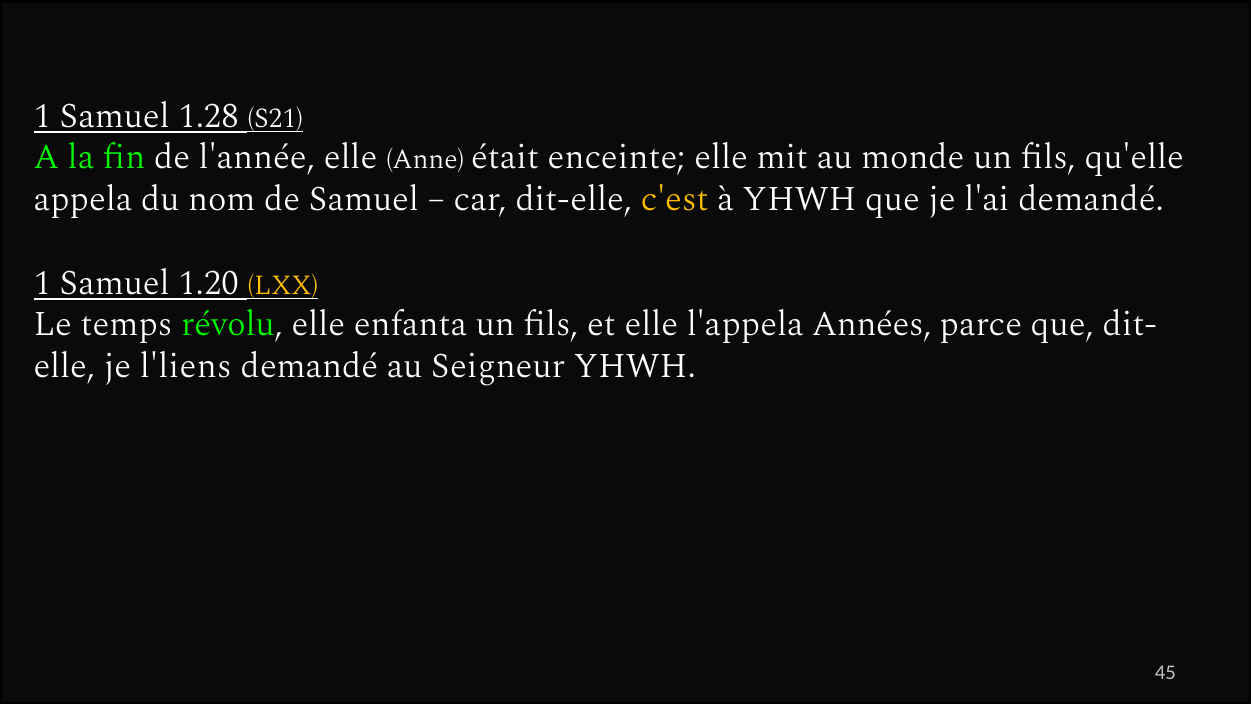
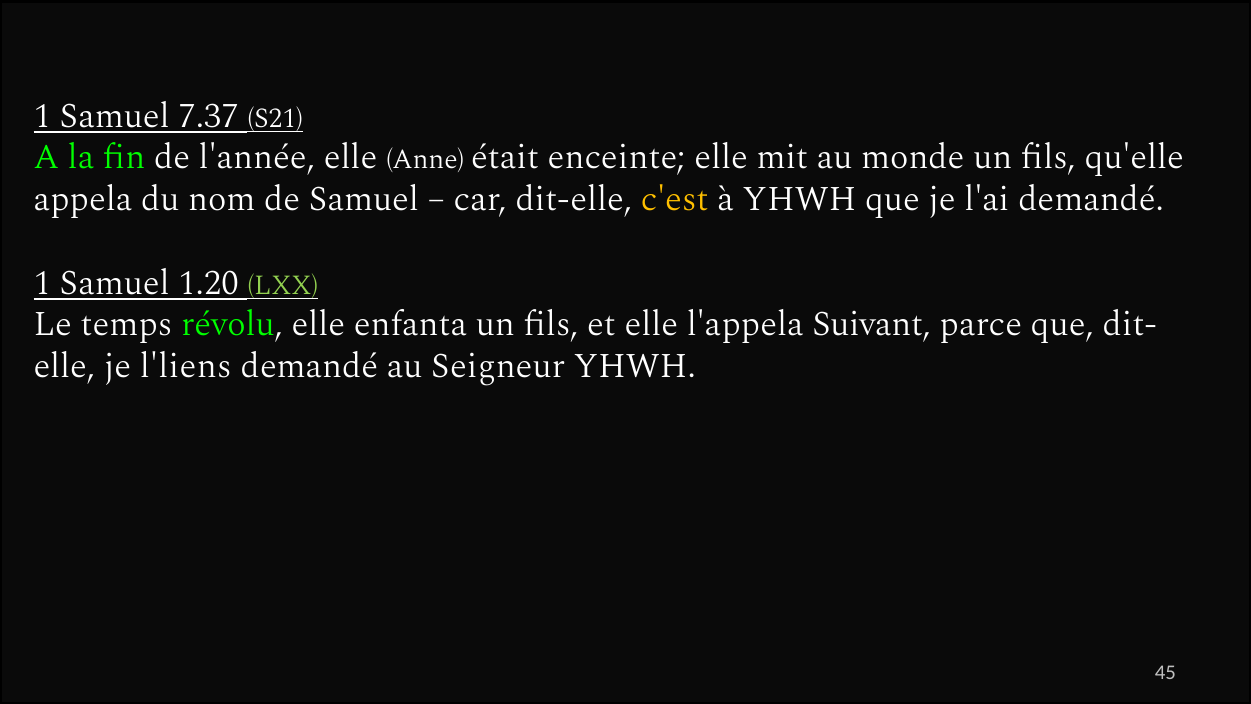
1.28: 1.28 -> 7.37
LXX colour: yellow -> light green
Années: Années -> Suivant
